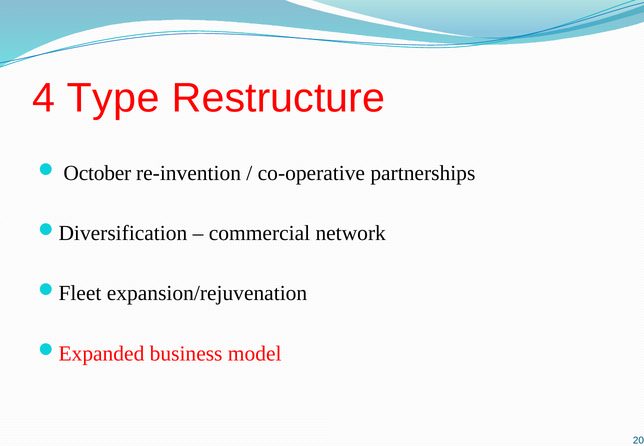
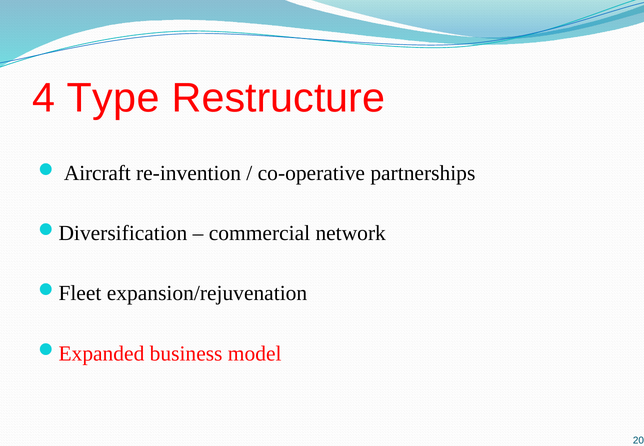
October: October -> Aircraft
